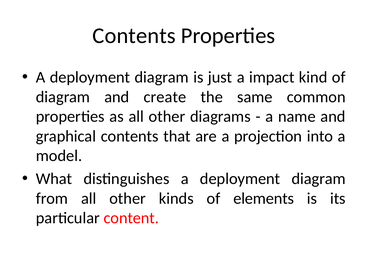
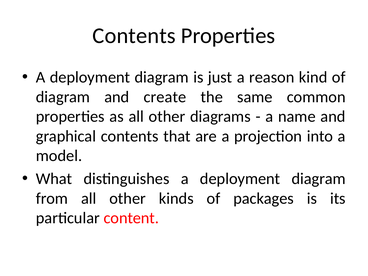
impact: impact -> reason
elements: elements -> packages
